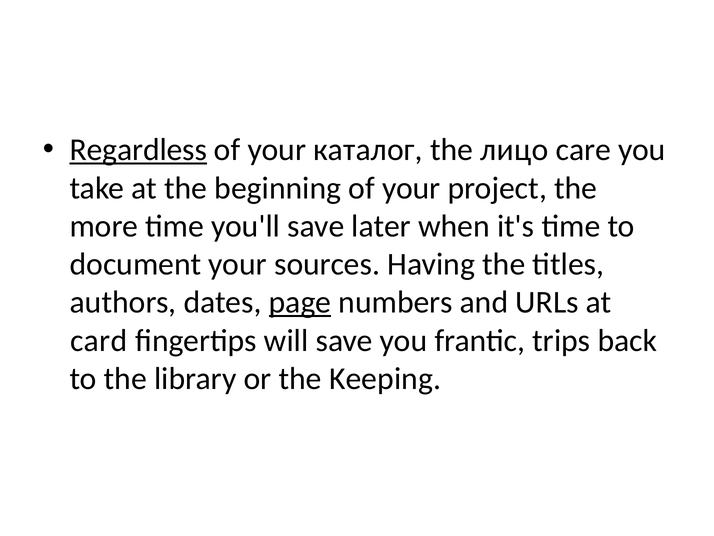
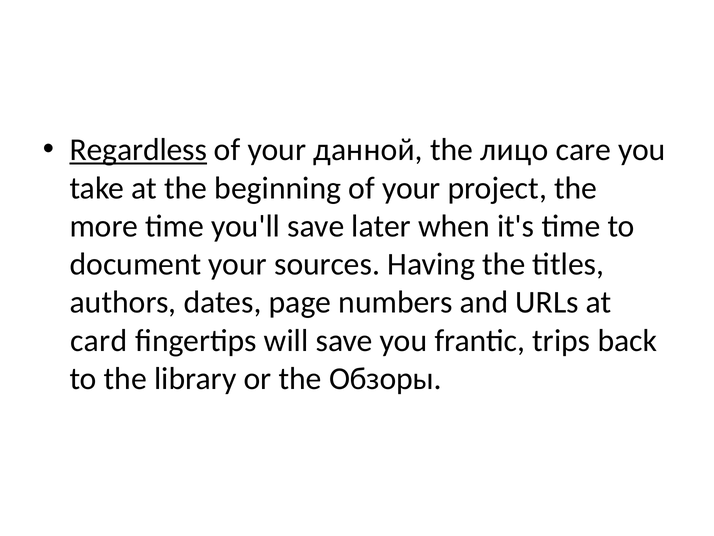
каталог: каталог -> данной
page underline: present -> none
Keeping: Keeping -> Обзоры
